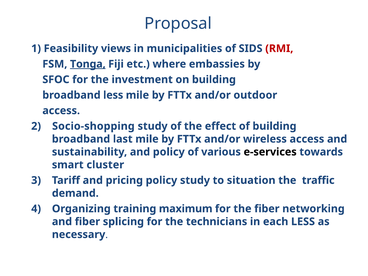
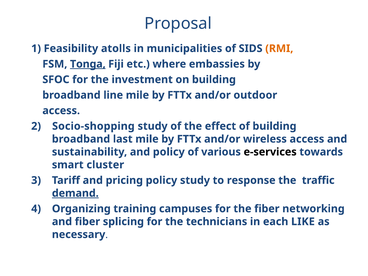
views: views -> atolls
RMI colour: red -> orange
broadband less: less -> line
situation: situation -> response
demand underline: none -> present
maximum: maximum -> campuses
each LESS: LESS -> LIKE
